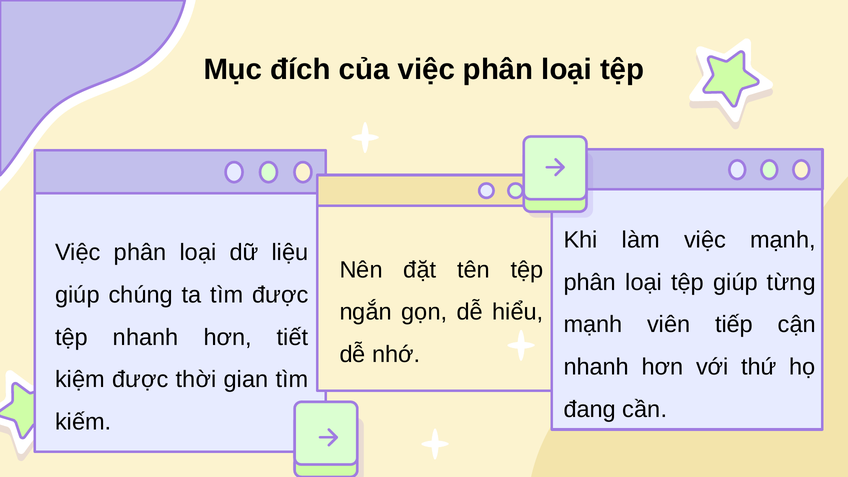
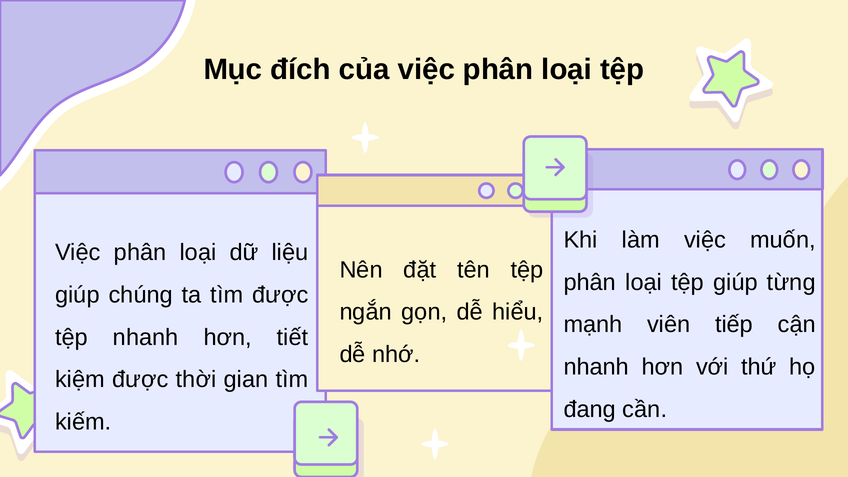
việc mạnh: mạnh -> muốn
